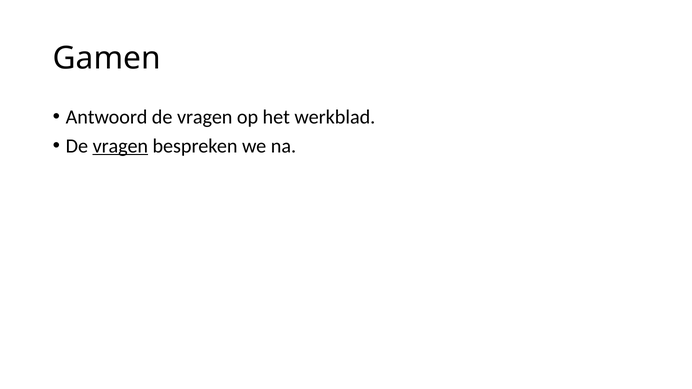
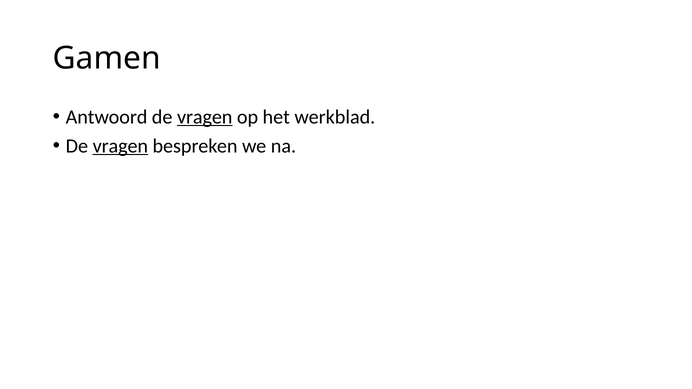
vragen at (205, 117) underline: none -> present
